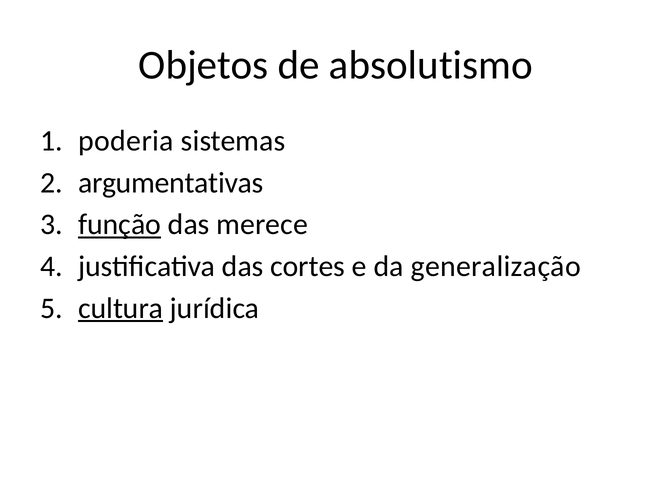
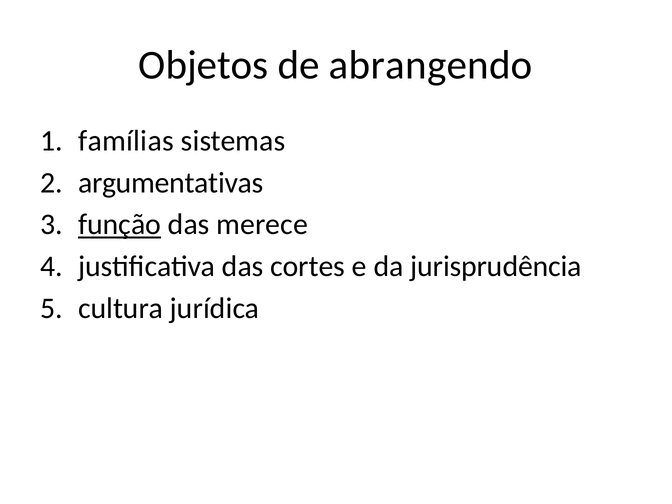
absolutismo: absolutismo -> abrangendo
poderia: poderia -> famílias
generalização: generalização -> jurisprudência
cultura underline: present -> none
